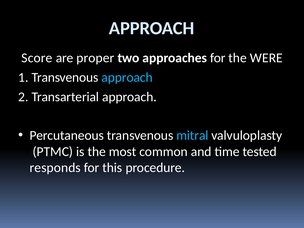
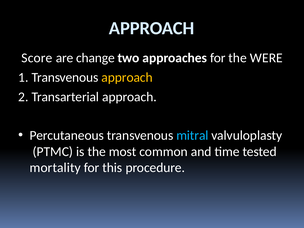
proper: proper -> change
approach at (127, 77) colour: light blue -> yellow
responds: responds -> mortality
